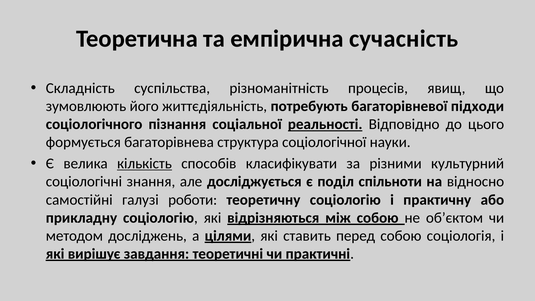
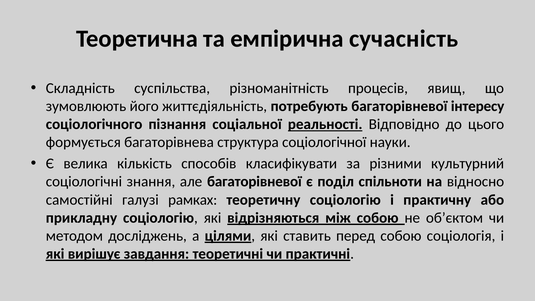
підходи: підходи -> інтересу
кількість underline: present -> none
але досліджується: досліджується -> багаторівневої
роботи: роботи -> рамках
